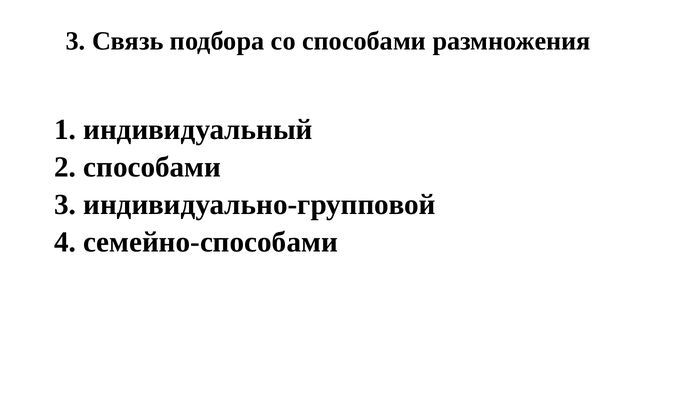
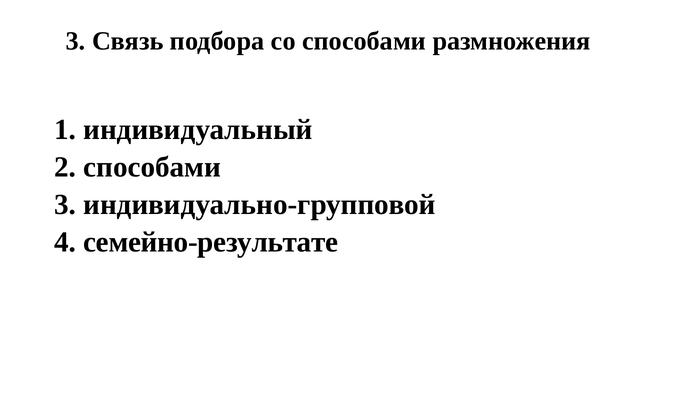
семейно-способами: семейно-способами -> семейно-результате
